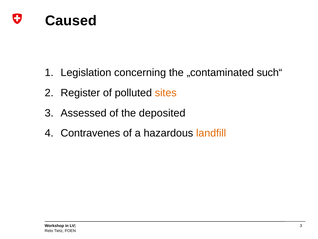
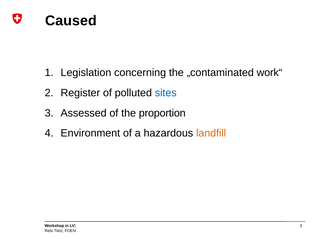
such“: such“ -> work“
sites colour: orange -> blue
deposited: deposited -> proportion
Contravenes: Contravenes -> Environment
